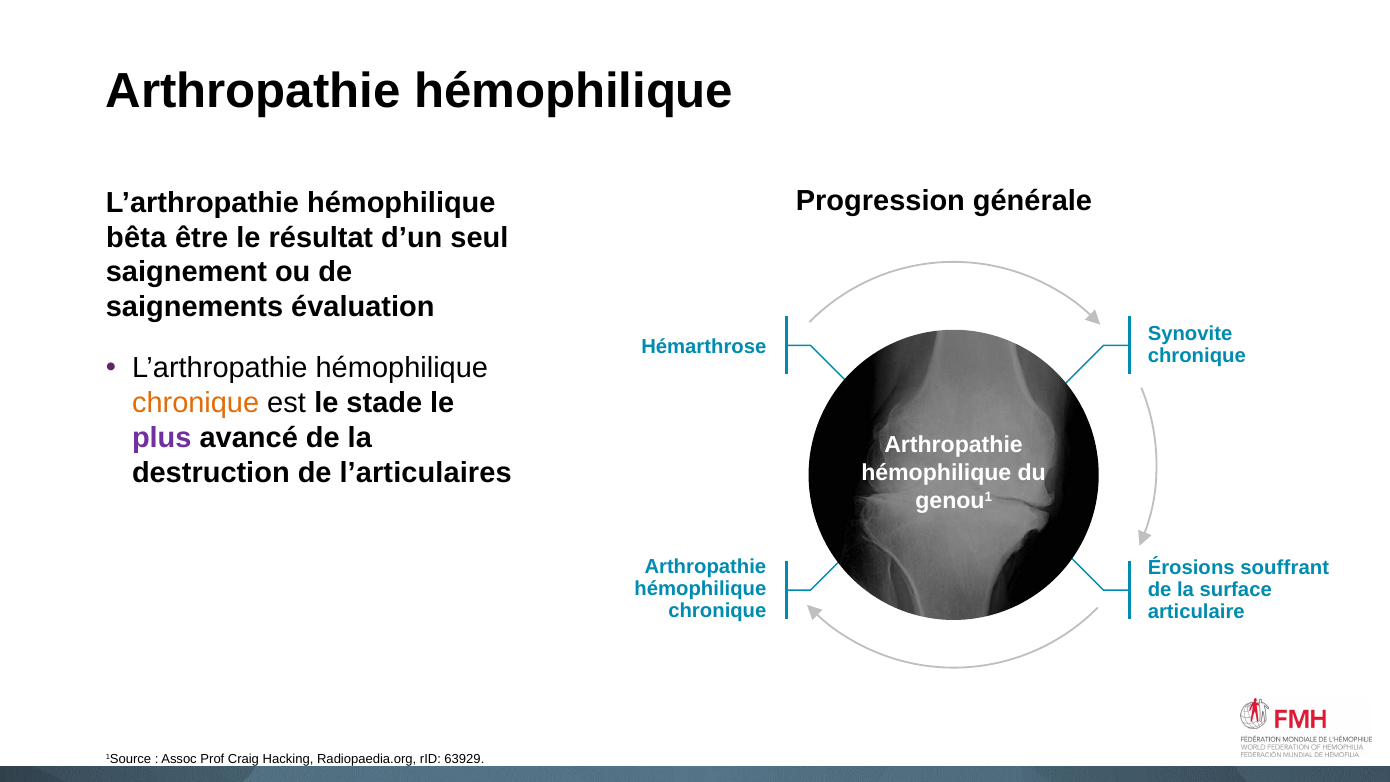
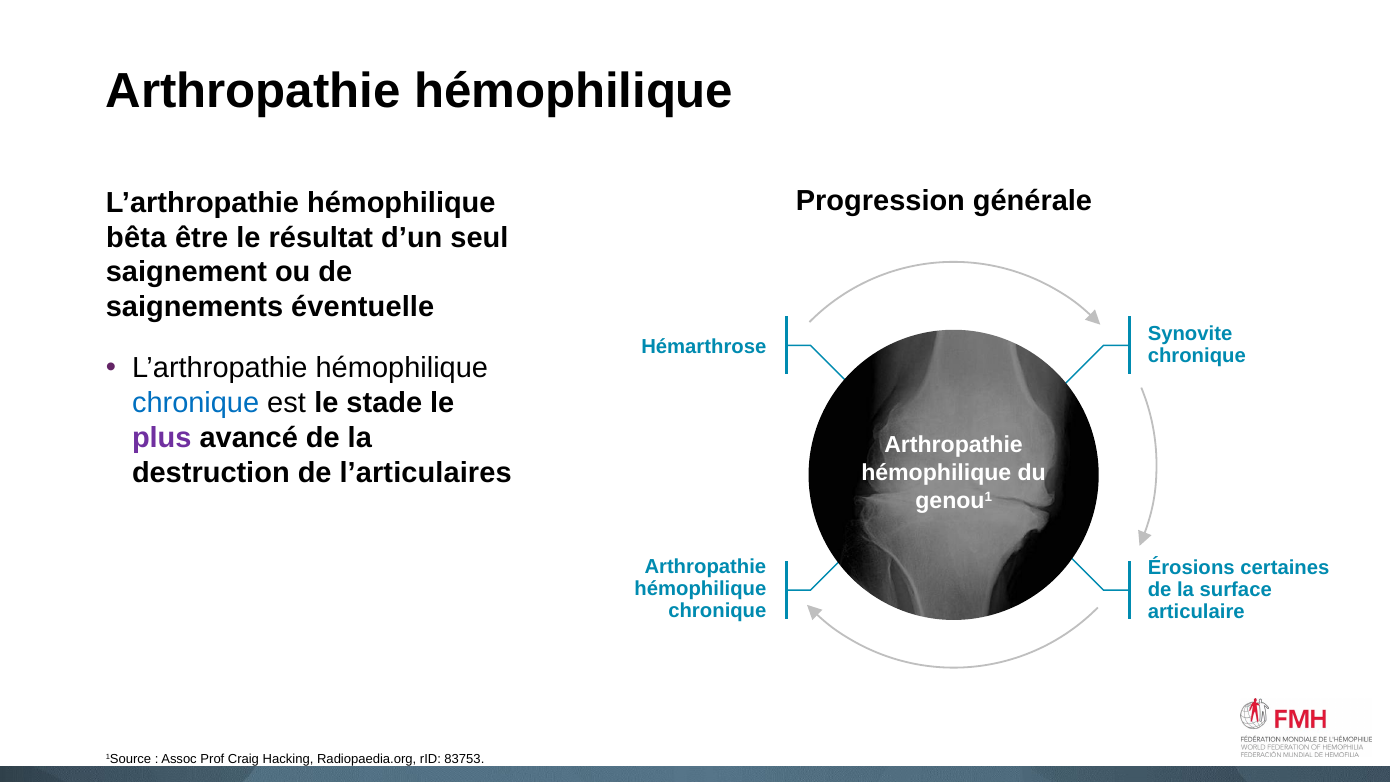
évaluation: évaluation -> éventuelle
chronique at (196, 403) colour: orange -> blue
souffrant: souffrant -> certaines
63929: 63929 -> 83753
